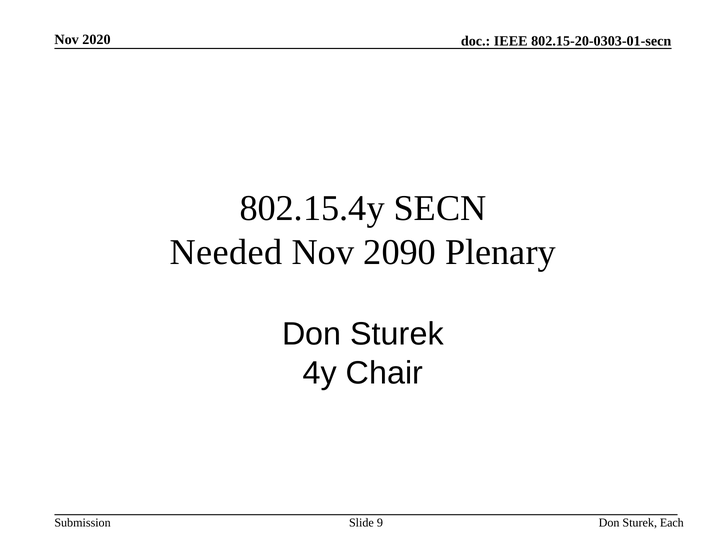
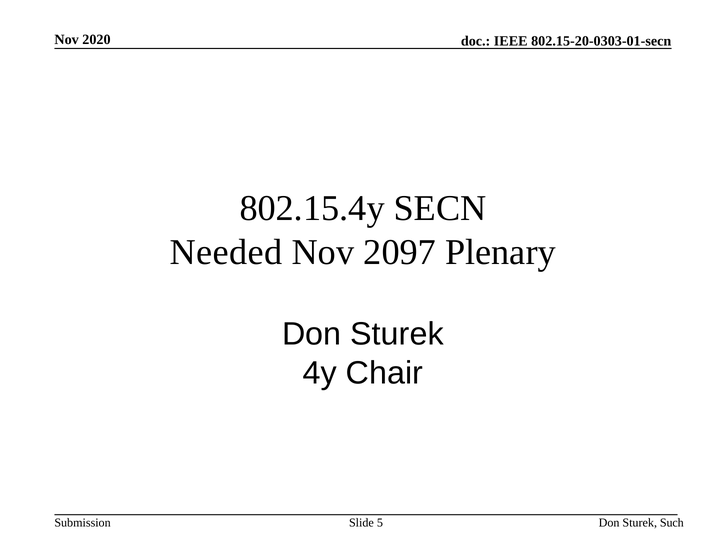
2090: 2090 -> 2097
9: 9 -> 5
Each: Each -> Such
